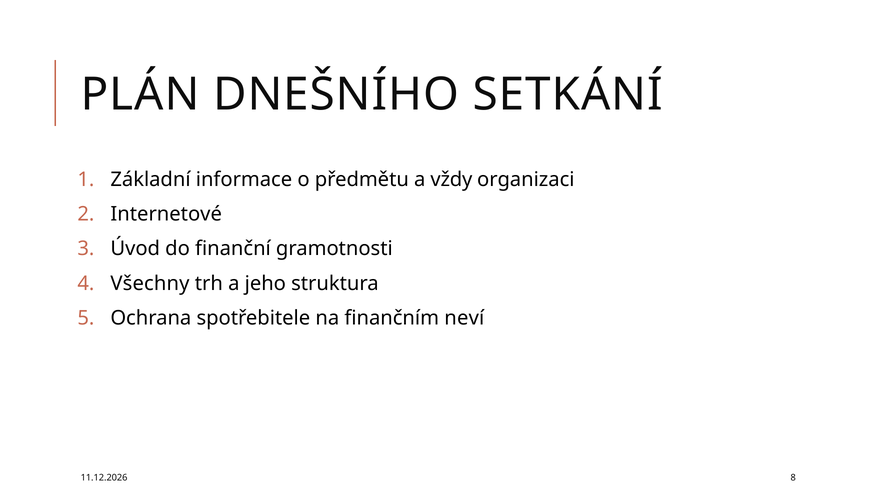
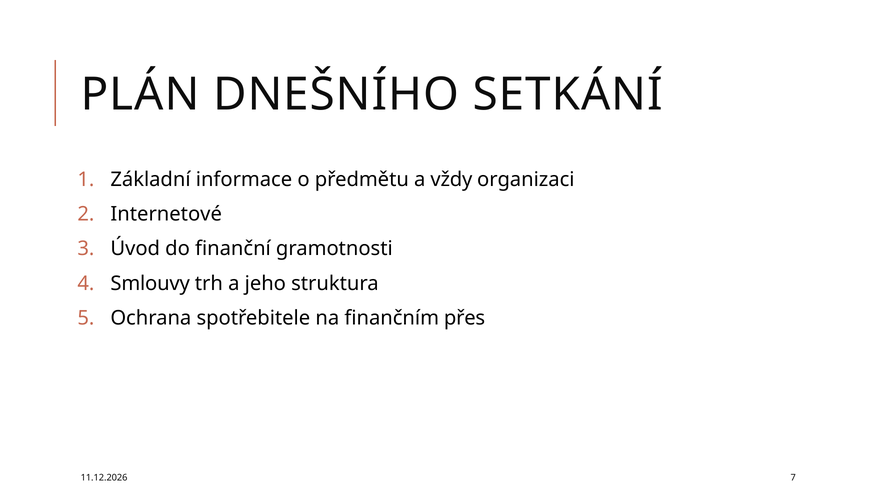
Všechny: Všechny -> Smlouvy
neví: neví -> přes
8: 8 -> 7
